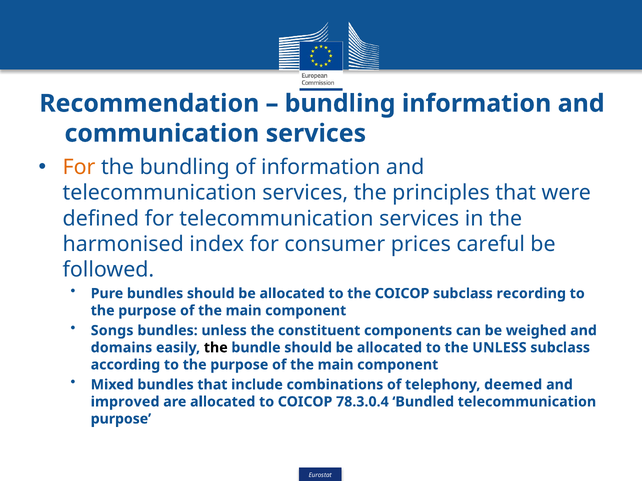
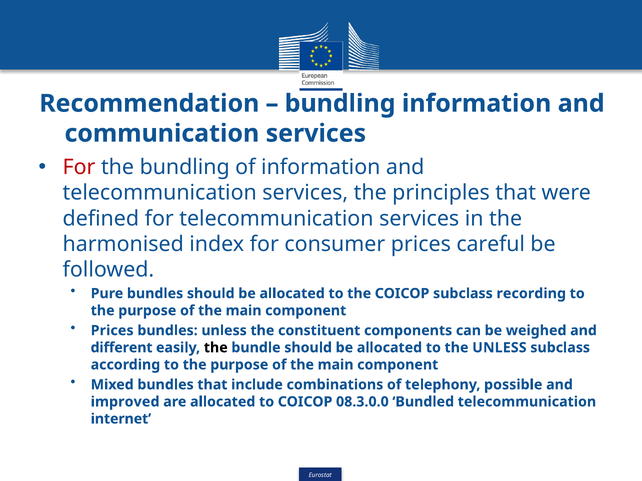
For at (79, 167) colour: orange -> red
Songs at (112, 331): Songs -> Prices
domains: domains -> different
deemed: deemed -> possible
78.3.0.4: 78.3.0.4 -> 08.3.0.0
purpose at (121, 419): purpose -> internet
